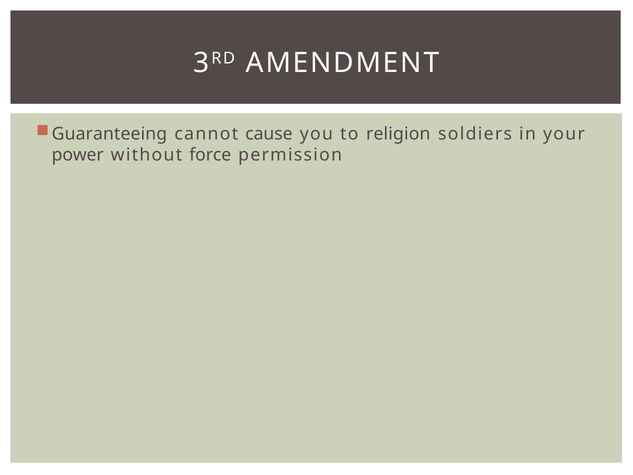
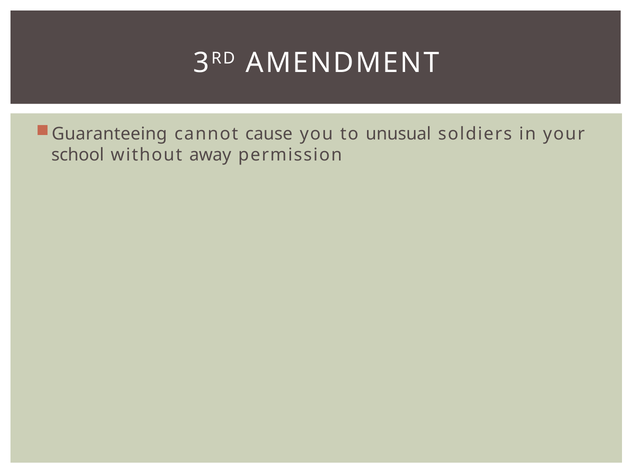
religion: religion -> unusual
power: power -> school
force: force -> away
